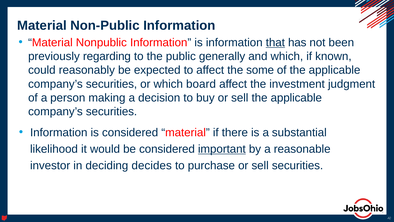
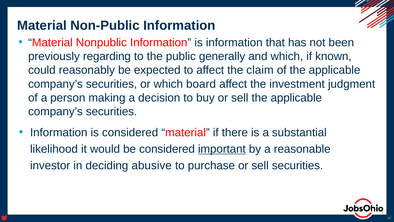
that underline: present -> none
some: some -> claim
decides: decides -> abusive
